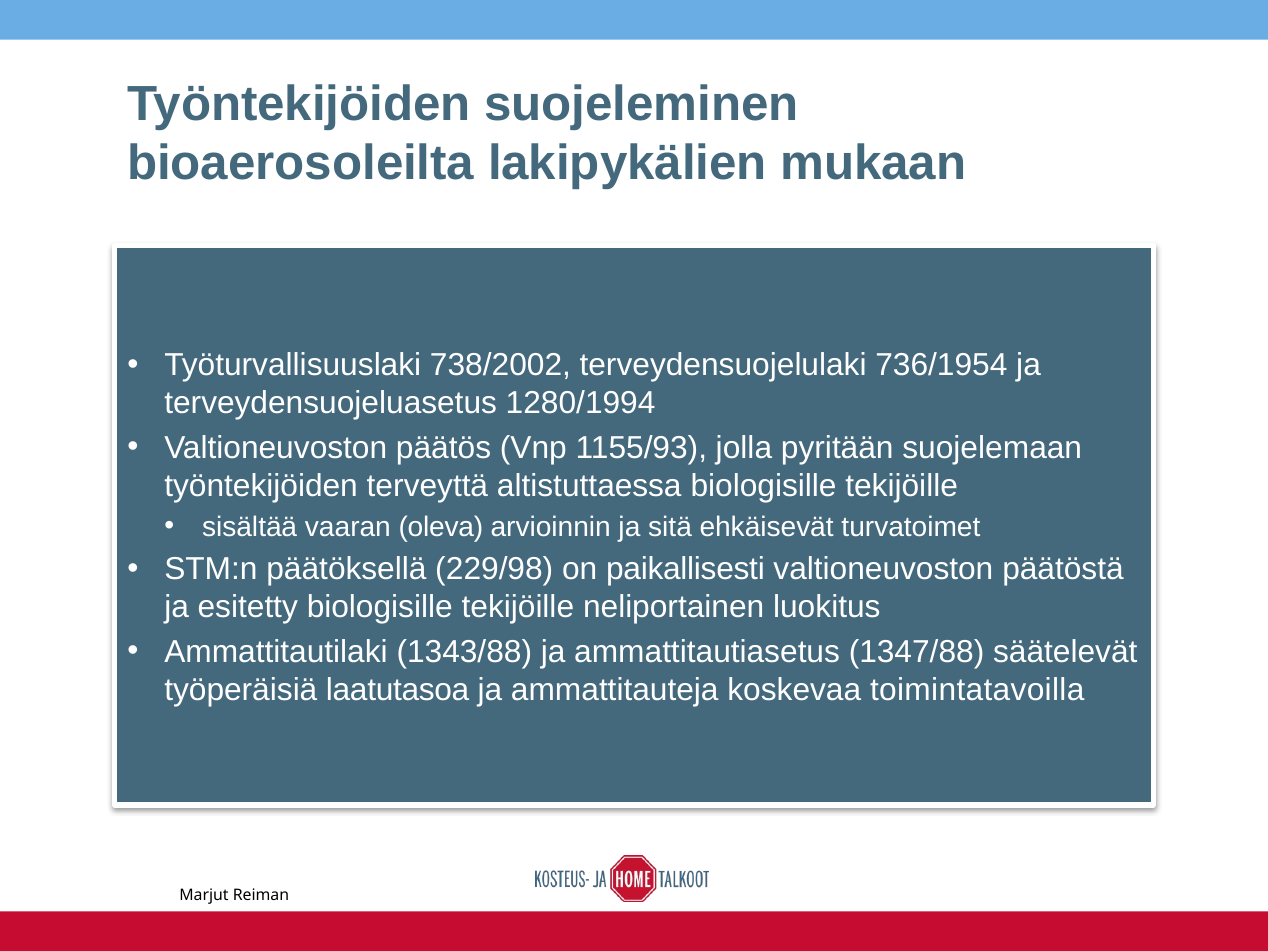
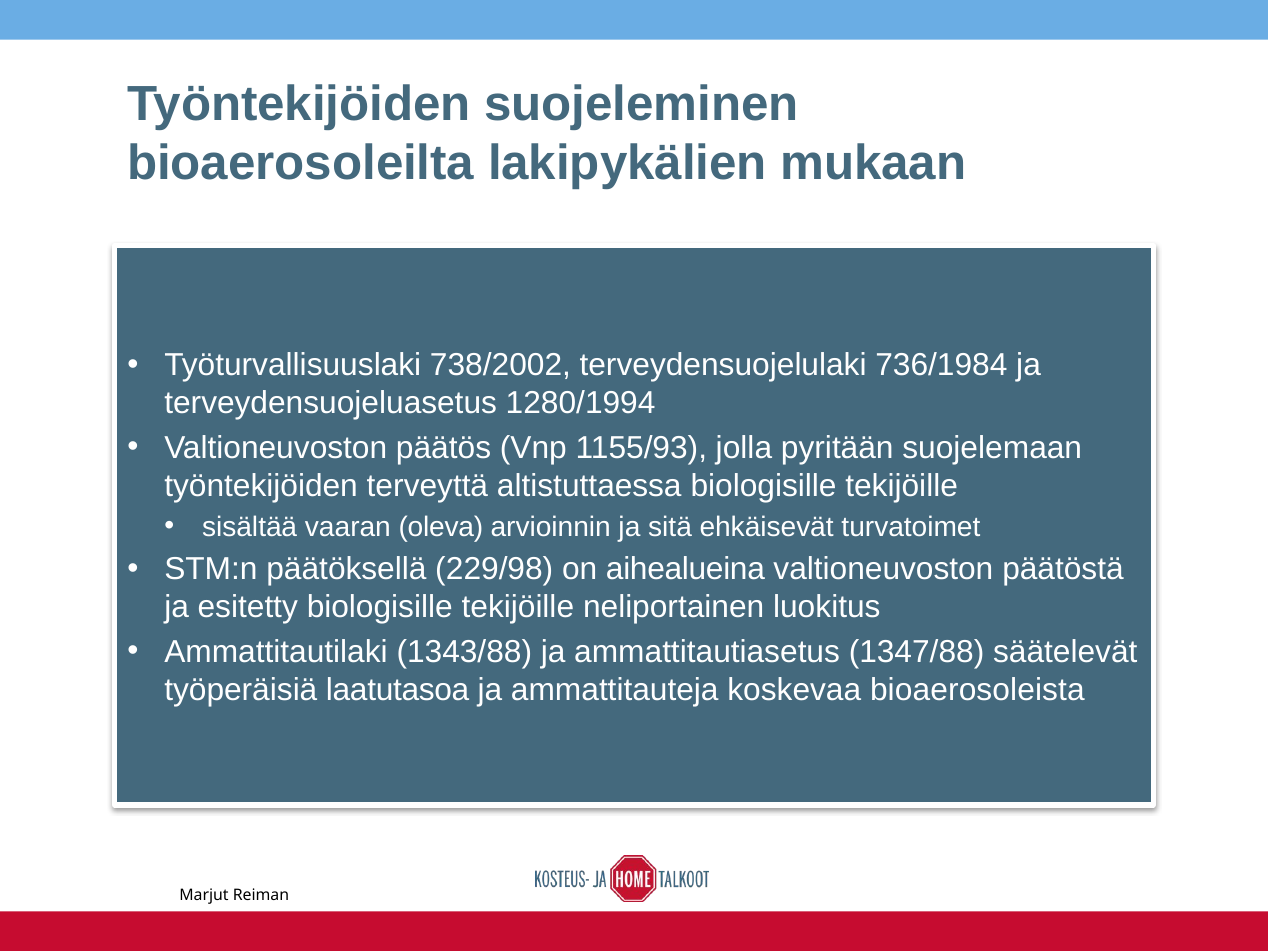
736/1954: 736/1954 -> 736/1984
paikallisesti: paikallisesti -> aihealueina
toimintatavoilla: toimintatavoilla -> bioaerosoleista
